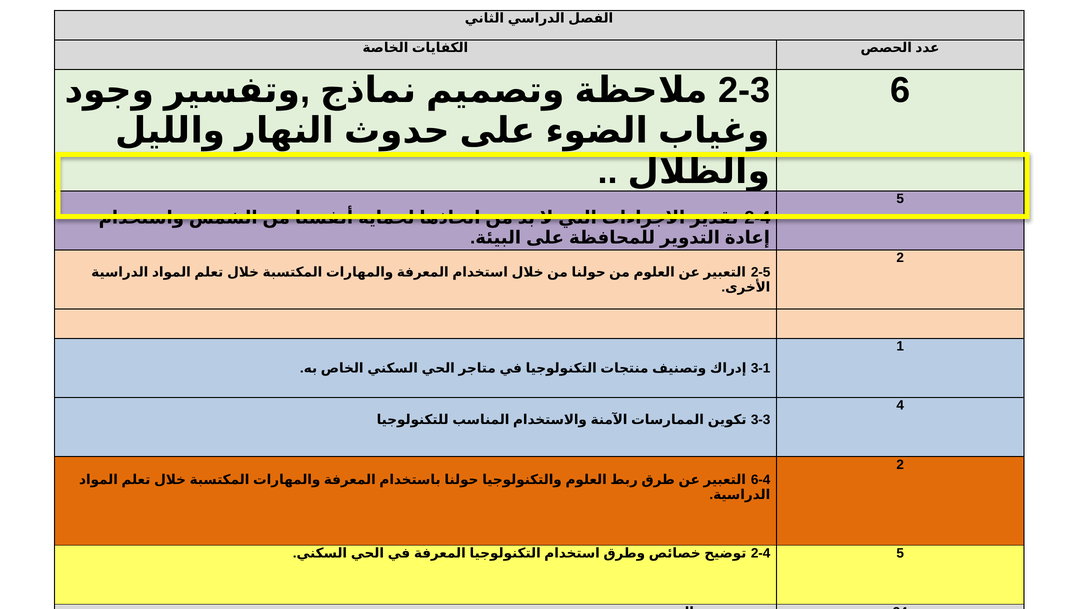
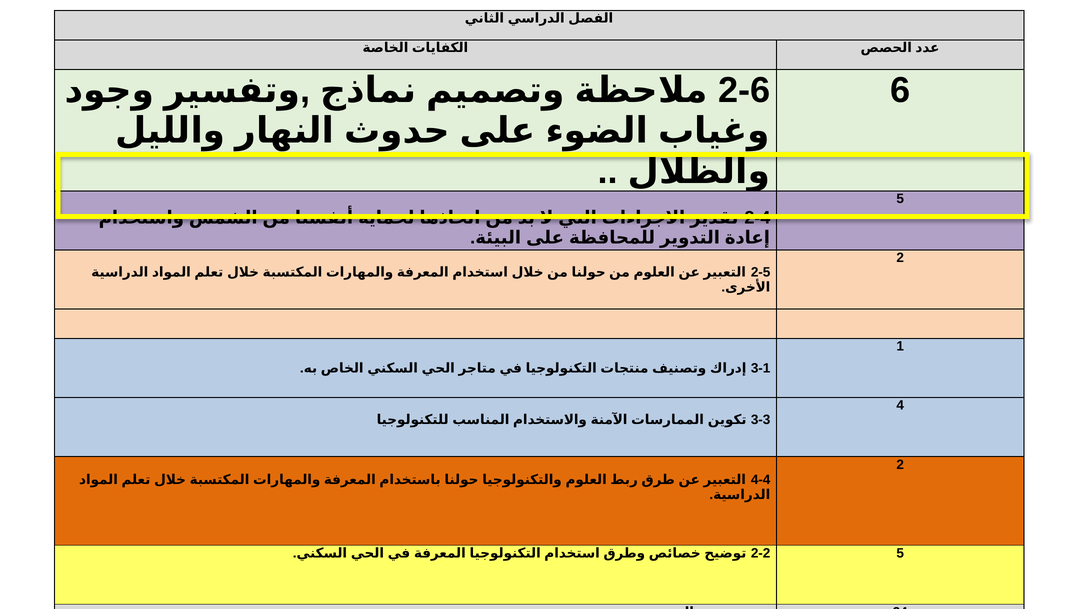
2-3: 2-3 -> 2-6
6-4: 6-4 -> 4-4
2-4 at (761, 553): 2-4 -> 2-2
